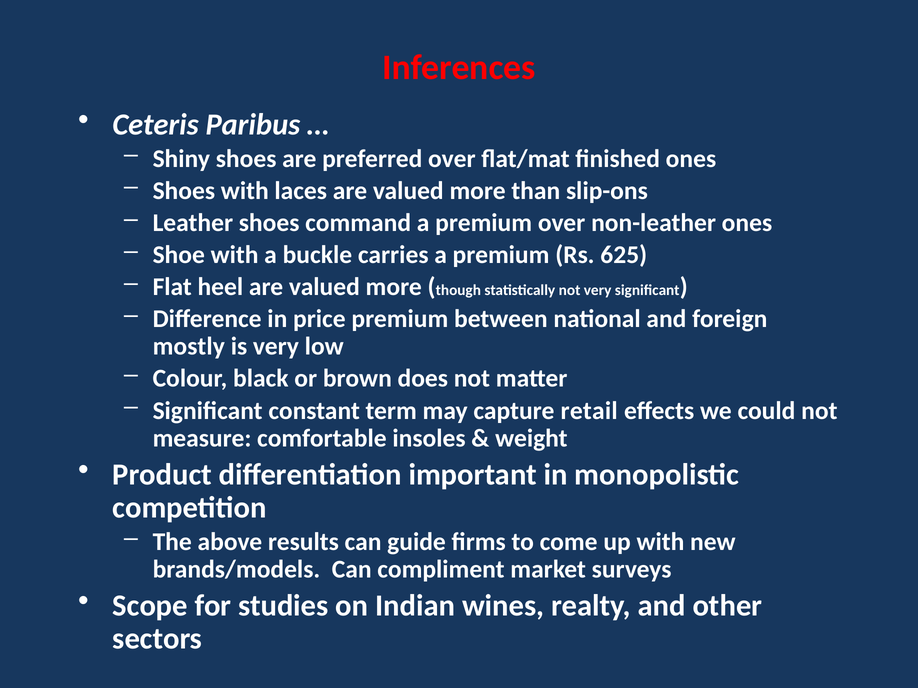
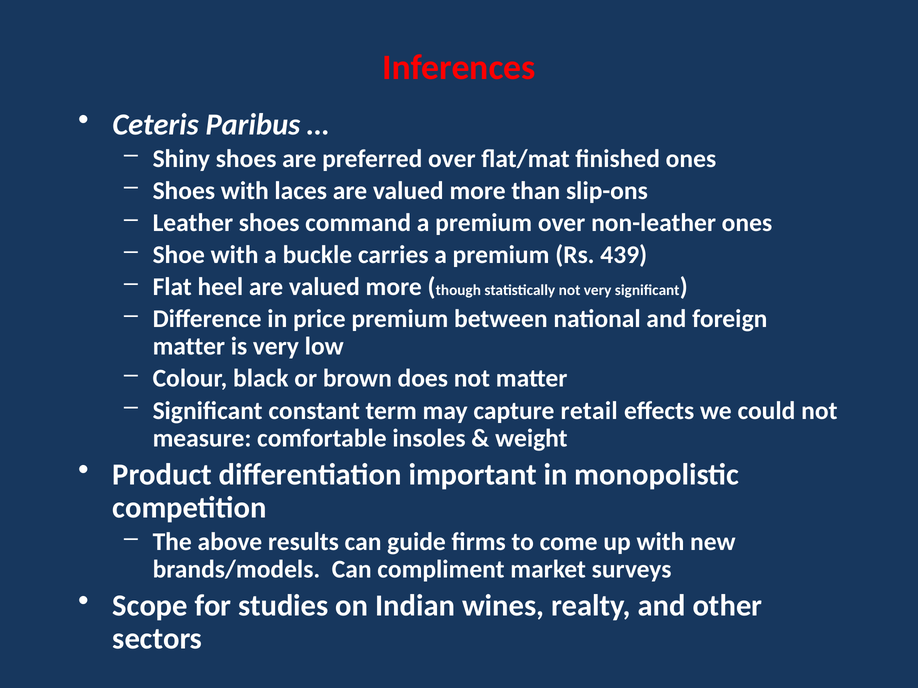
625: 625 -> 439
mostly at (189, 347): mostly -> matter
